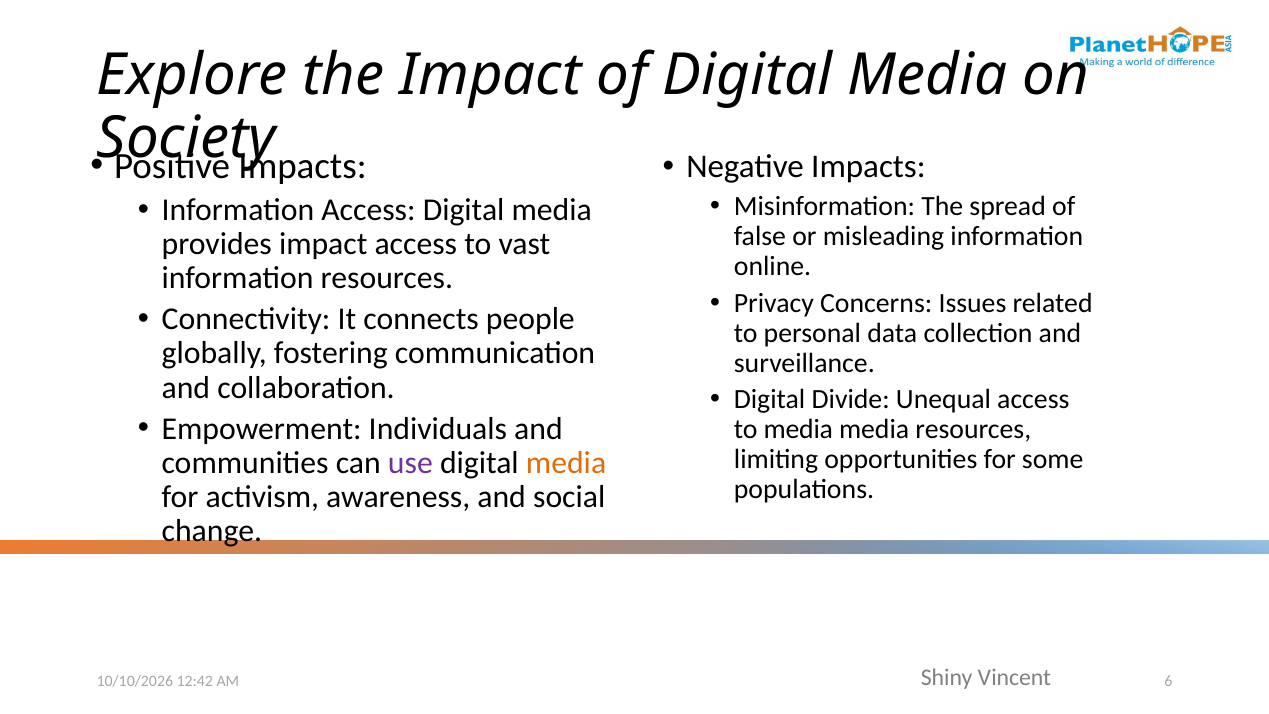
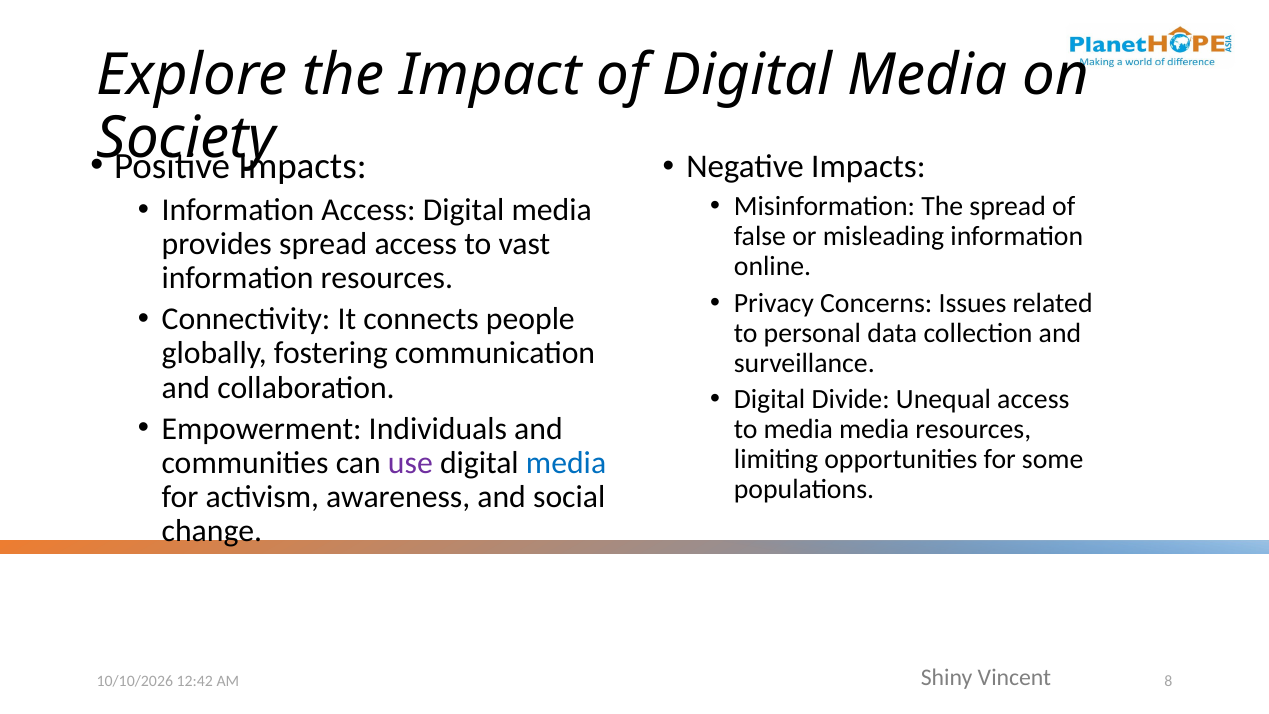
provides impact: impact -> spread
media at (566, 463) colour: orange -> blue
6: 6 -> 8
